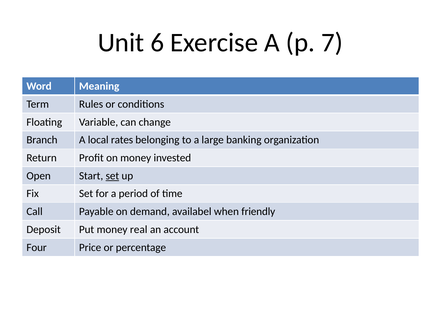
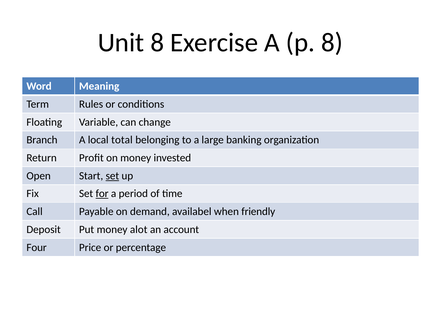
Unit 6: 6 -> 8
p 7: 7 -> 8
rates: rates -> total
for underline: none -> present
real: real -> alot
